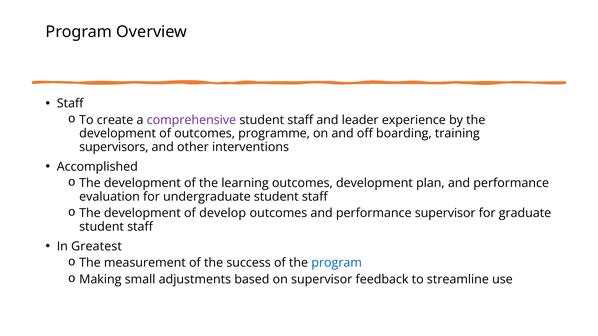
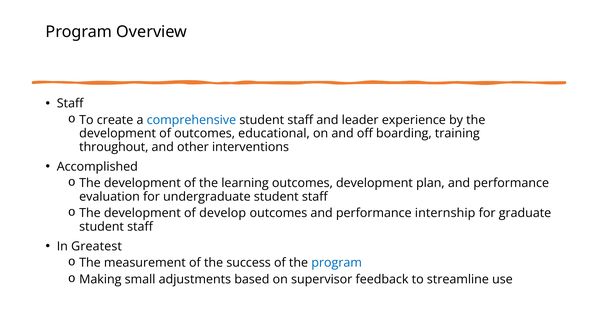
comprehensive colour: purple -> blue
programme: programme -> educational
supervisors: supervisors -> throughout
performance supervisor: supervisor -> internship
